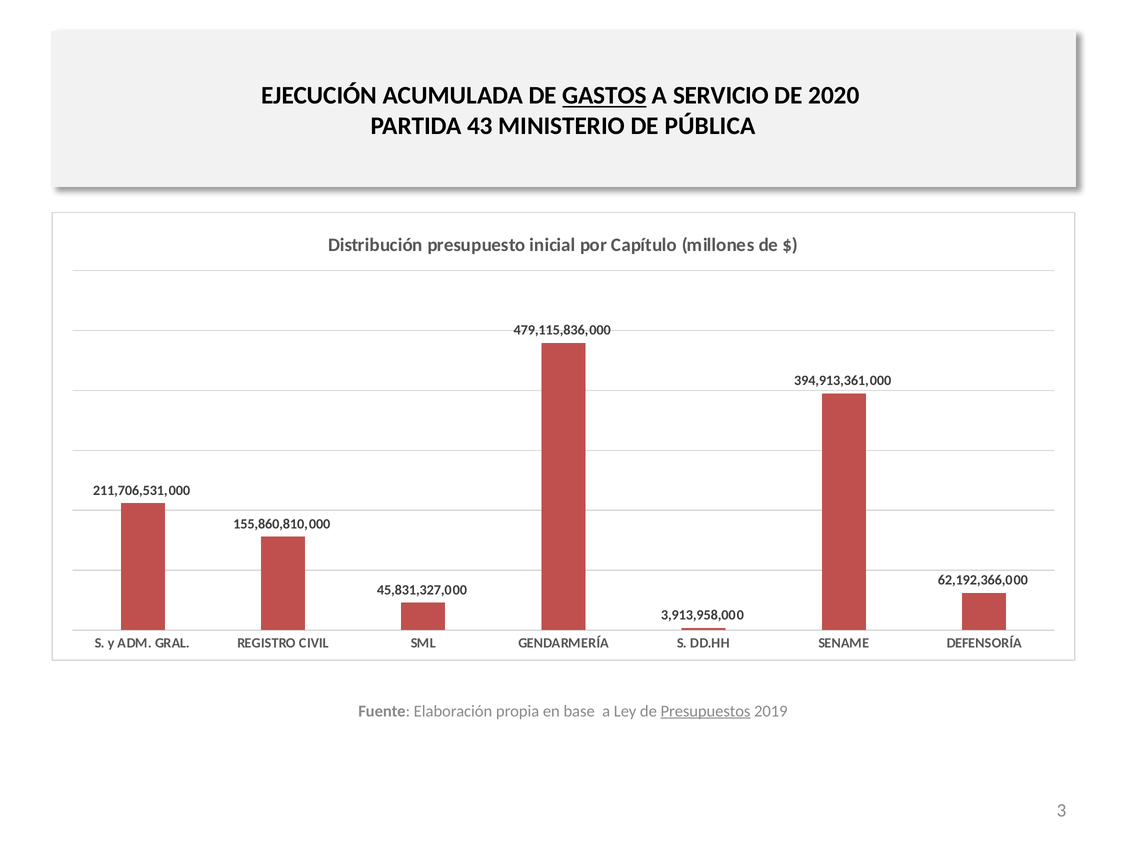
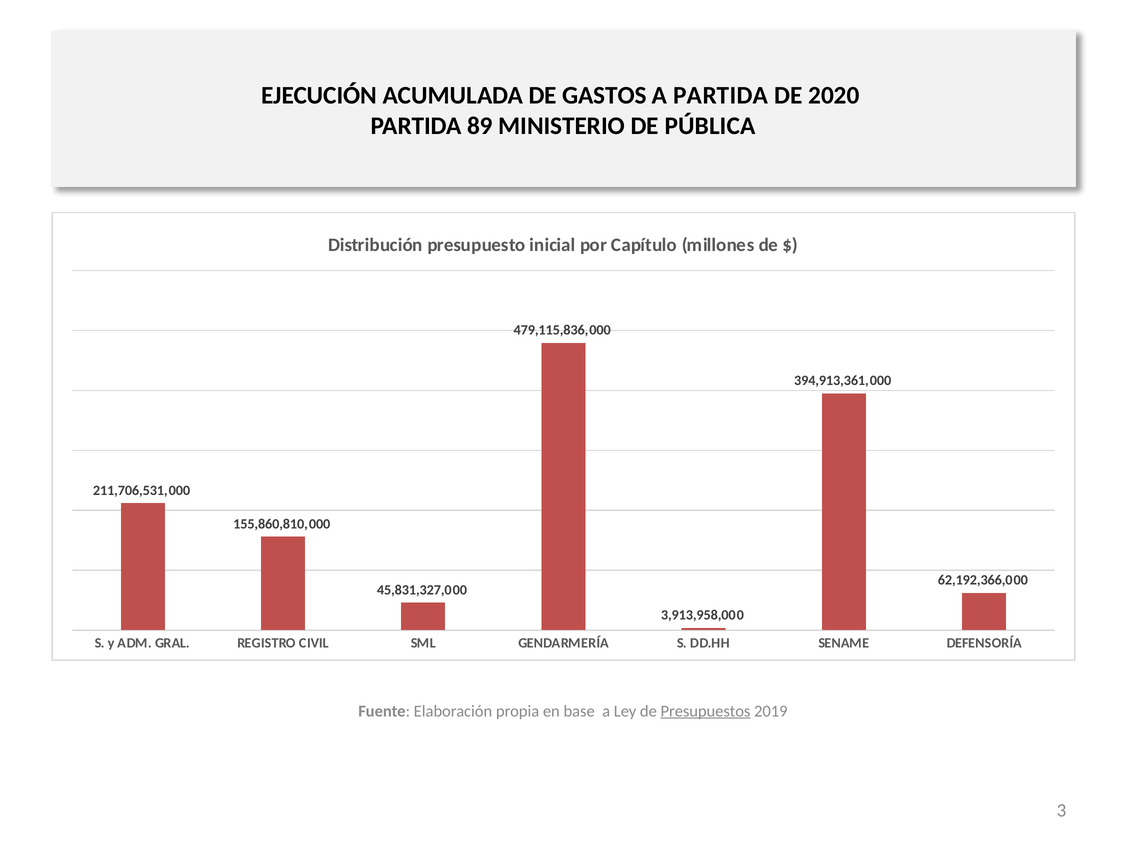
GASTOS underline: present -> none
A SERVICIO: SERVICIO -> PARTIDA
43: 43 -> 89
